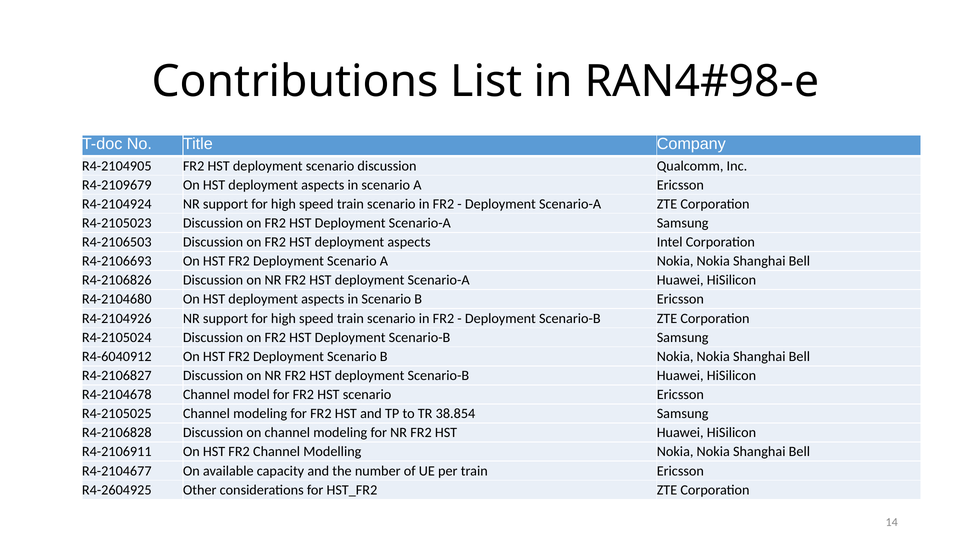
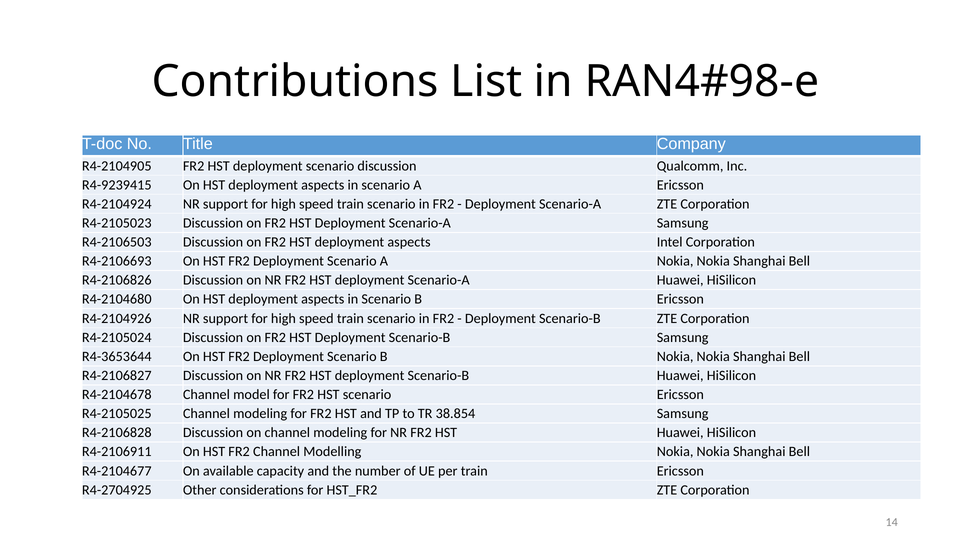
R4-2109679: R4-2109679 -> R4-9239415
R4-6040912: R4-6040912 -> R4-3653644
R4-2604925: R4-2604925 -> R4-2704925
